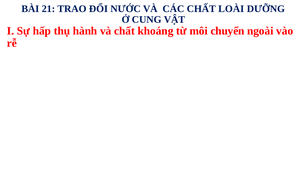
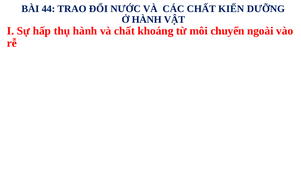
21: 21 -> 44
LOÀI: LOÀI -> KIẾN
Ở CUNG: CUNG -> HÀNH
